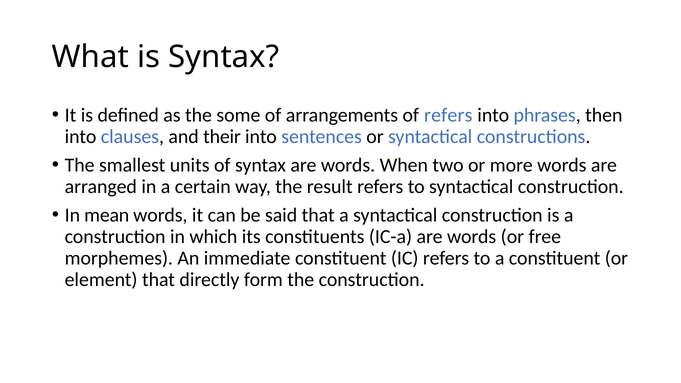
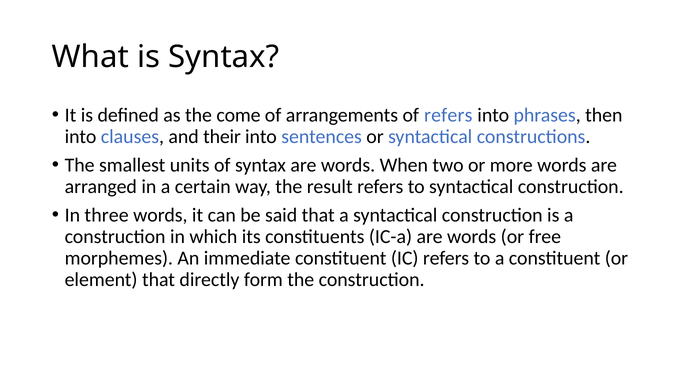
some: some -> come
mean: mean -> three
